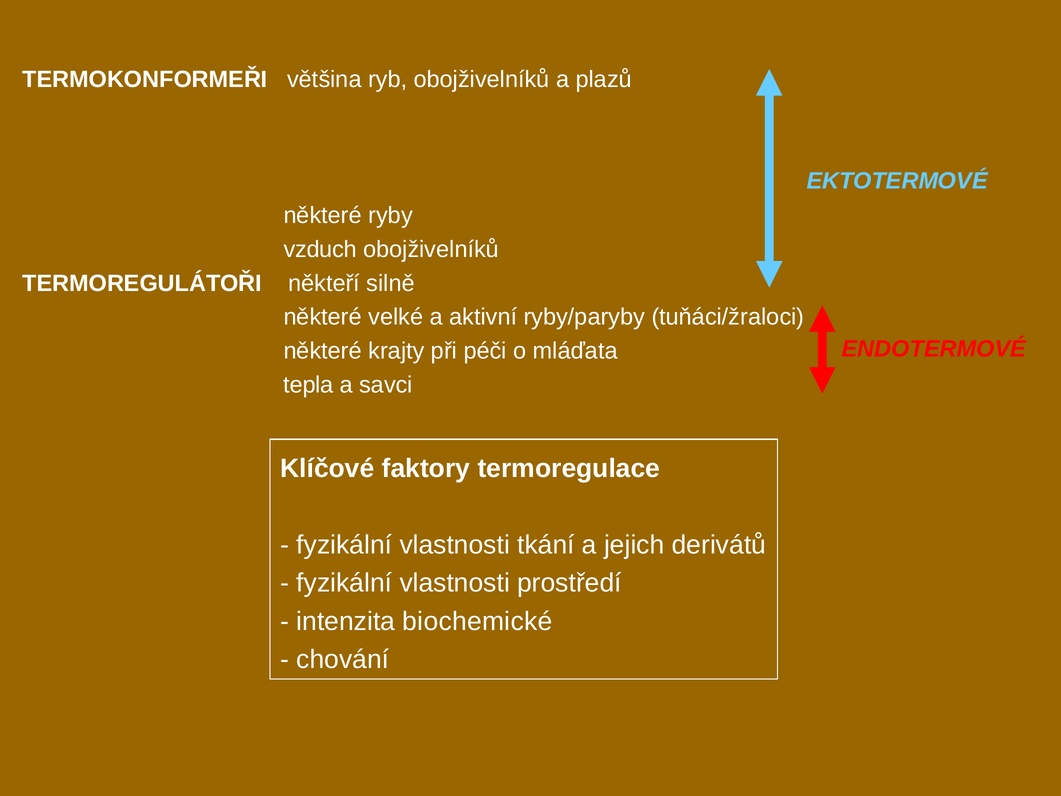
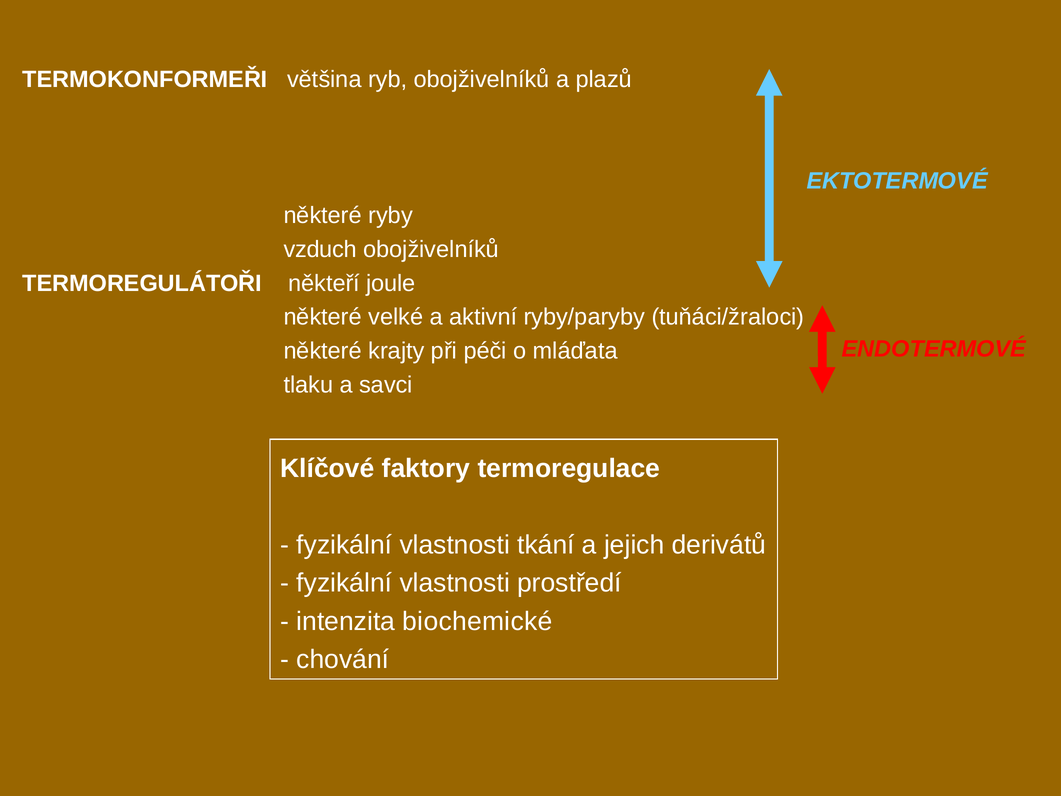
silně: silně -> joule
tepla: tepla -> tlaku
